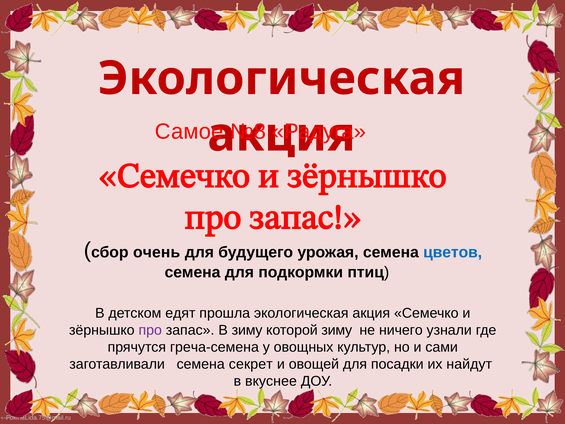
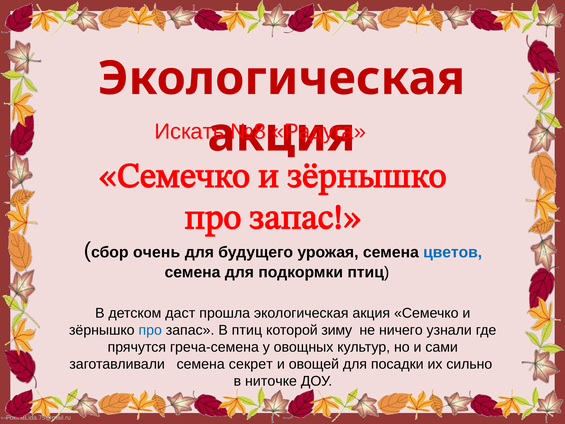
Самое: Самое -> Искать
едят: едят -> даст
про at (150, 330) colour: purple -> blue
В зиму: зиму -> птиц
найдут: найдут -> сильно
вкуснее: вкуснее -> ниточке
